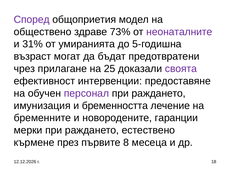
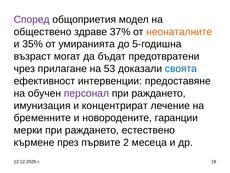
73%: 73% -> 37%
неонаталните colour: purple -> orange
31%: 31% -> 35%
25: 25 -> 53
своята colour: purple -> blue
бременността: бременността -> концентрират
8: 8 -> 2
